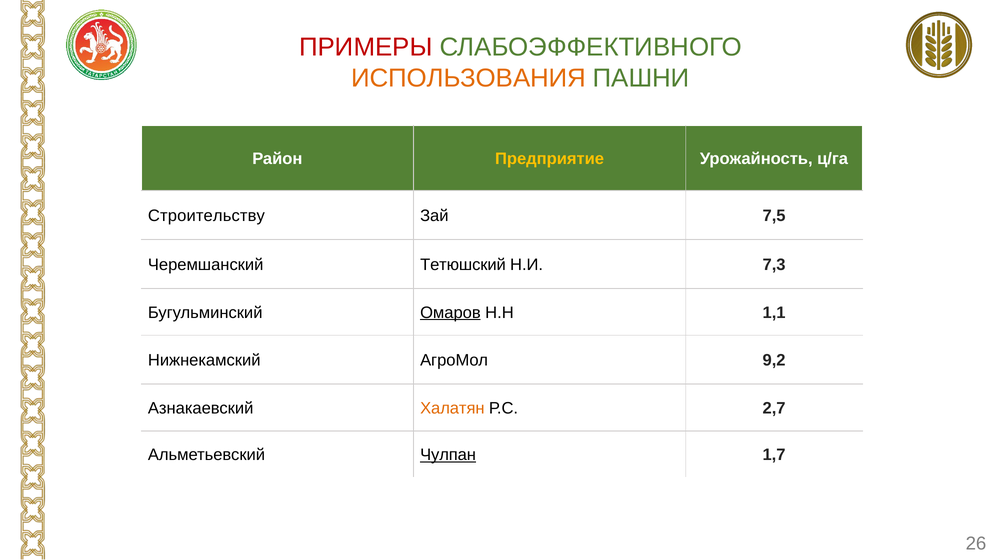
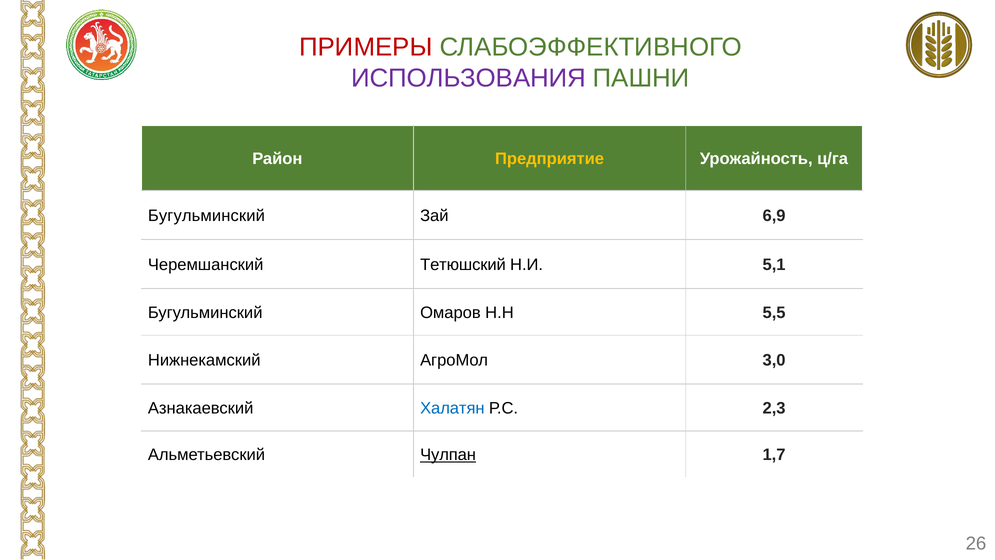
ИСПОЛЬЗОВАНИЯ colour: orange -> purple
Строительству at (206, 215): Строительству -> Бугульминский
7,5: 7,5 -> 6,9
7,3: 7,3 -> 5,1
Омаров underline: present -> none
1,1: 1,1 -> 5,5
9,2: 9,2 -> 3,0
Халатян colour: orange -> blue
2,7: 2,7 -> 2,3
